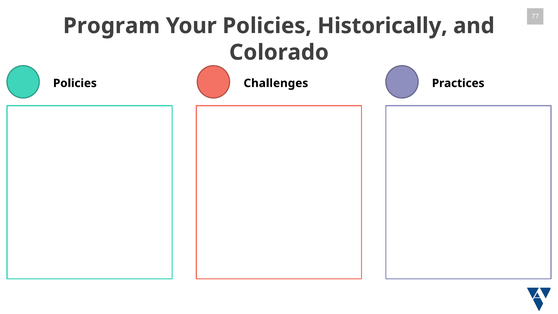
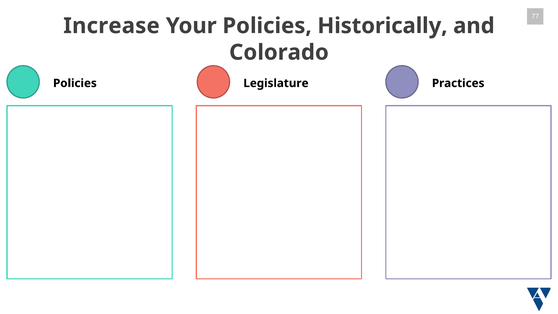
Program: Program -> Increase
Challenges: Challenges -> Legislature
